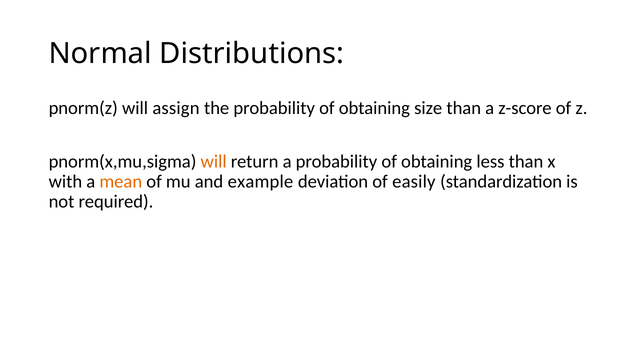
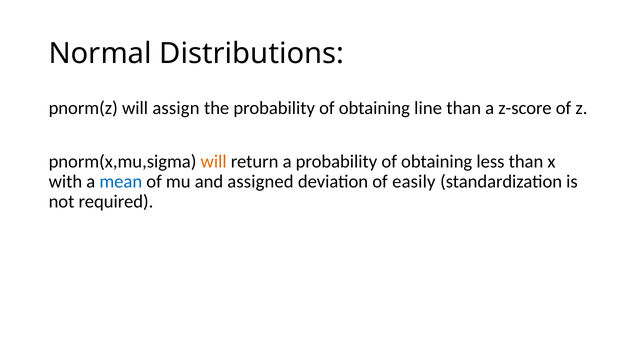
size: size -> line
mean colour: orange -> blue
example: example -> assigned
